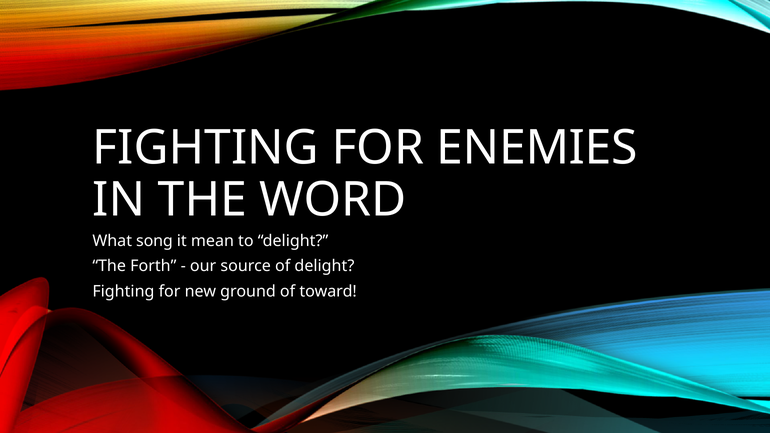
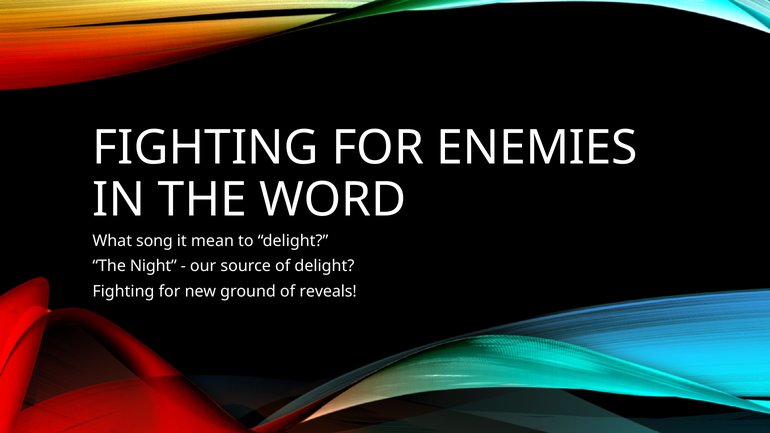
Forth: Forth -> Night
toward: toward -> reveals
